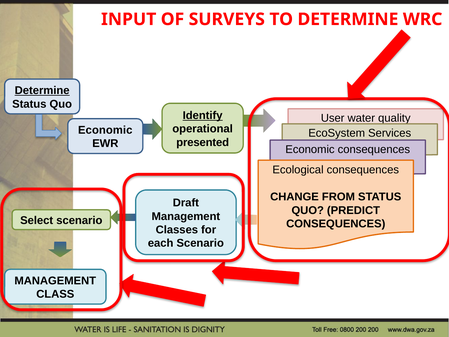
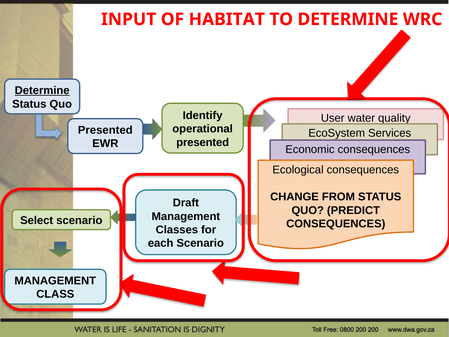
SURVEYS: SURVEYS -> HABITAT
Identify underline: present -> none
Economic at (105, 130): Economic -> Presented
